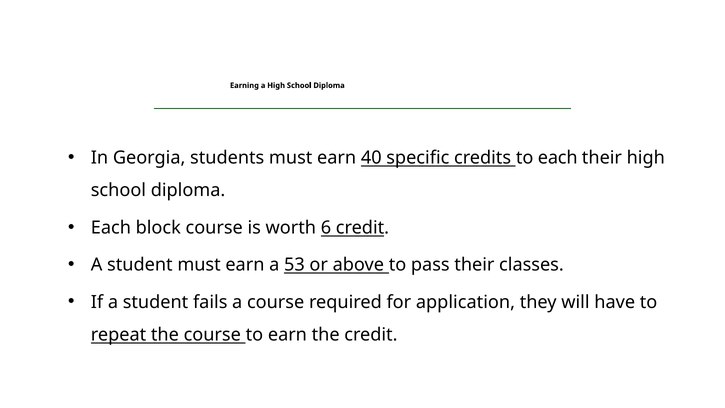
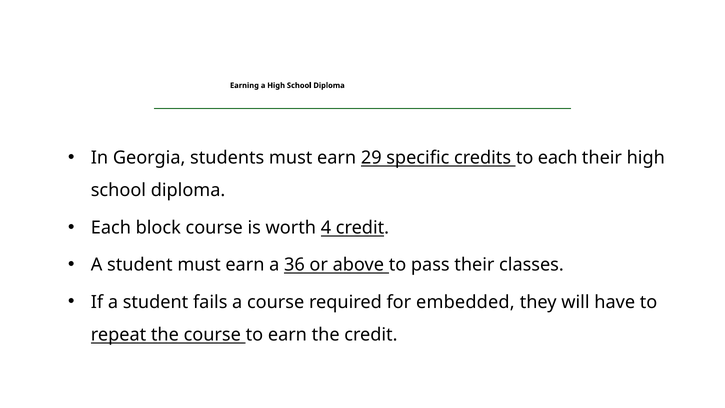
40: 40 -> 29
6: 6 -> 4
53: 53 -> 36
application: application -> embedded
